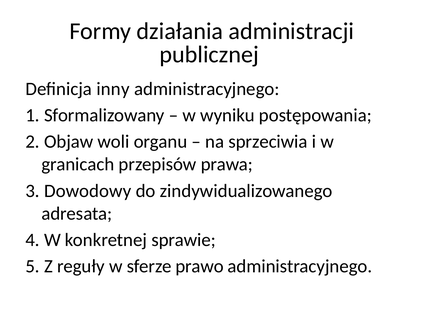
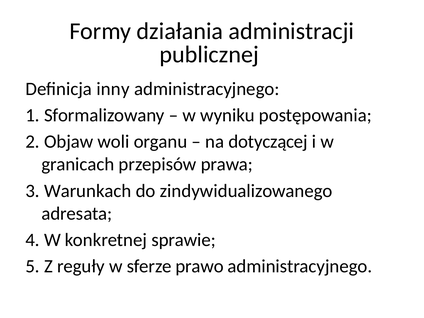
sprzeciwia: sprzeciwia -> dotyczącej
Dowodowy: Dowodowy -> Warunkach
